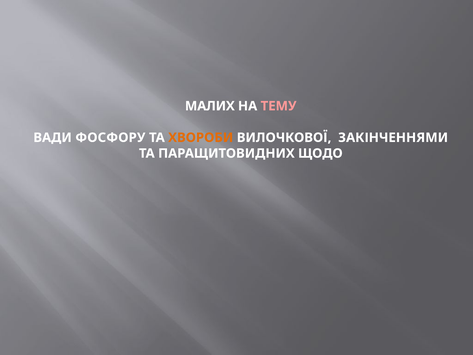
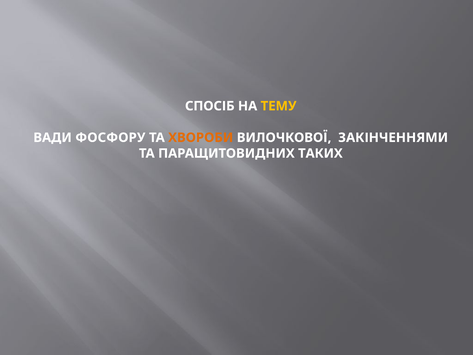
МАЛИХ: МАЛИХ -> СПОСІБ
ТЕМУ colour: pink -> yellow
ЩОДО: ЩОДО -> ТАКИХ
